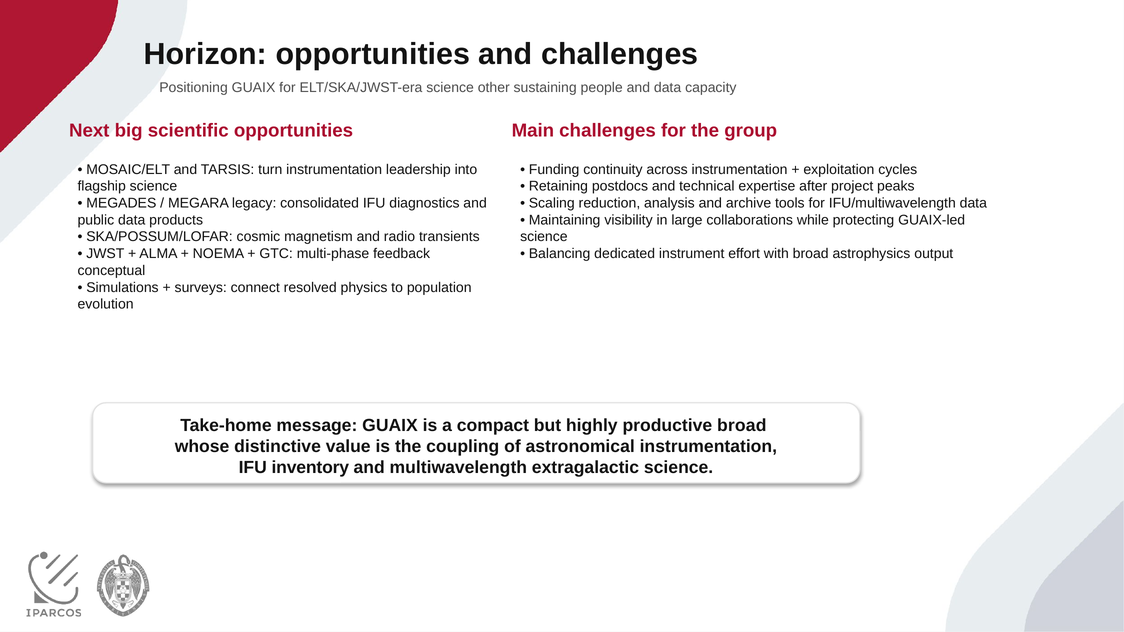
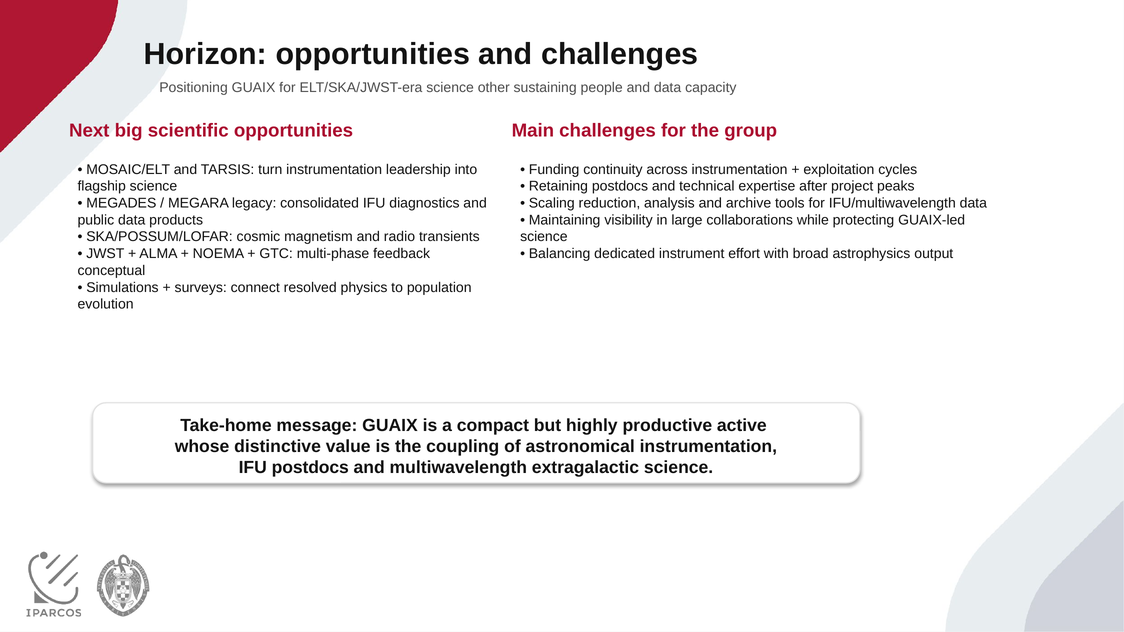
productive broad: broad -> active
IFU inventory: inventory -> postdocs
